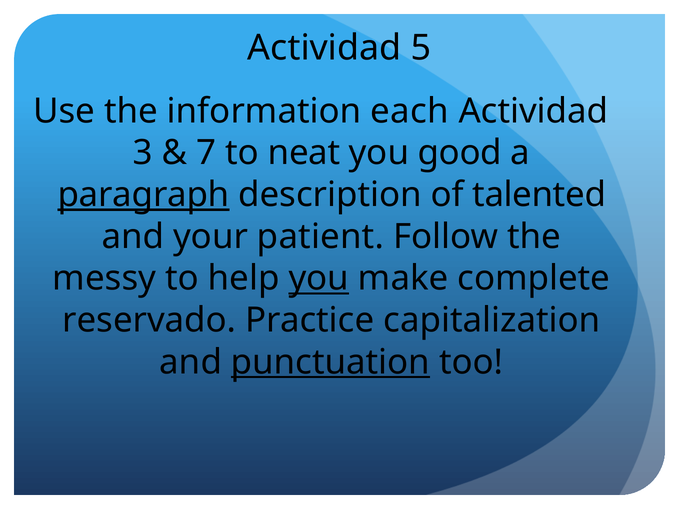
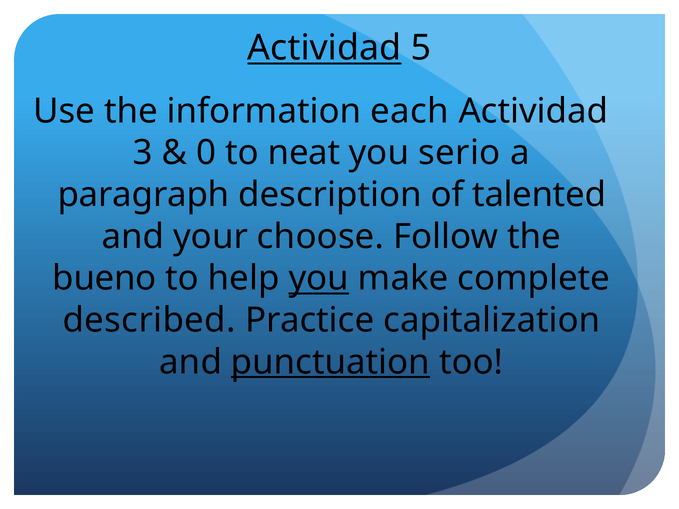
Actividad at (324, 48) underline: none -> present
7: 7 -> 0
good: good -> serio
paragraph underline: present -> none
patient: patient -> choose
messy: messy -> bueno
reservado: reservado -> described
